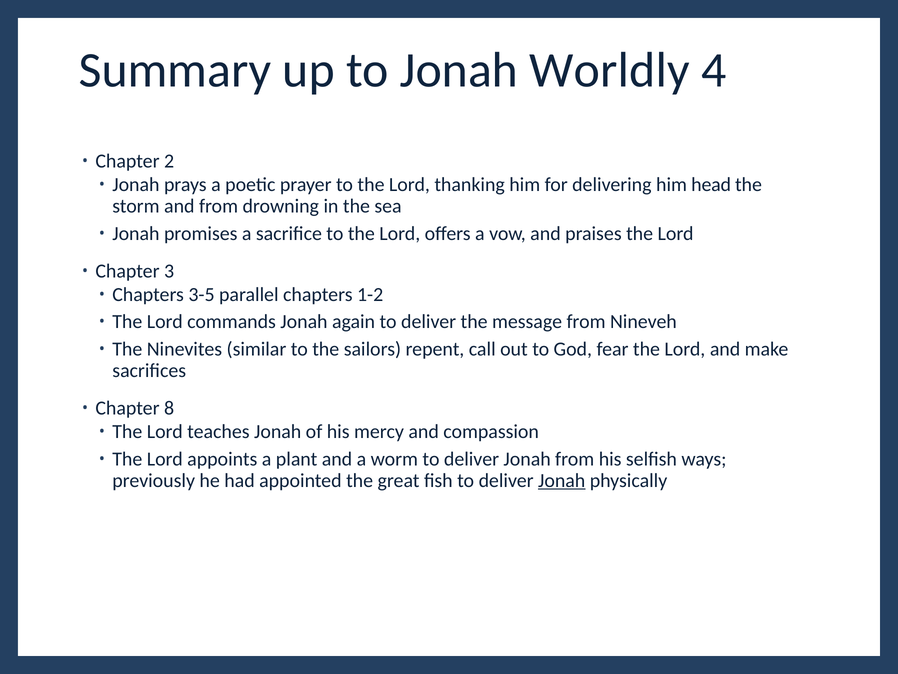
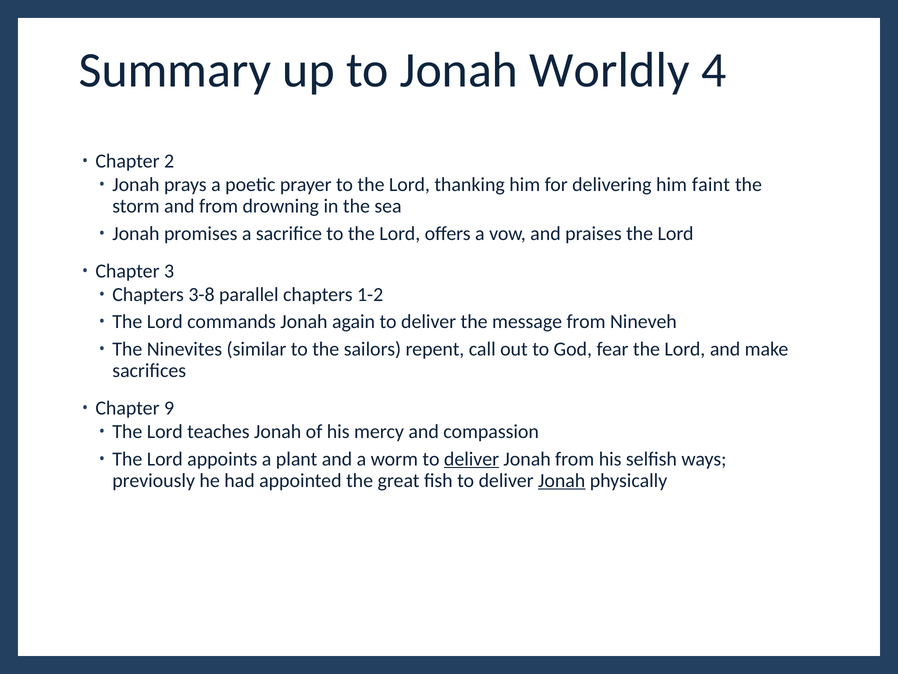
head: head -> faint
3-5: 3-5 -> 3-8
8: 8 -> 9
deliver at (472, 459) underline: none -> present
